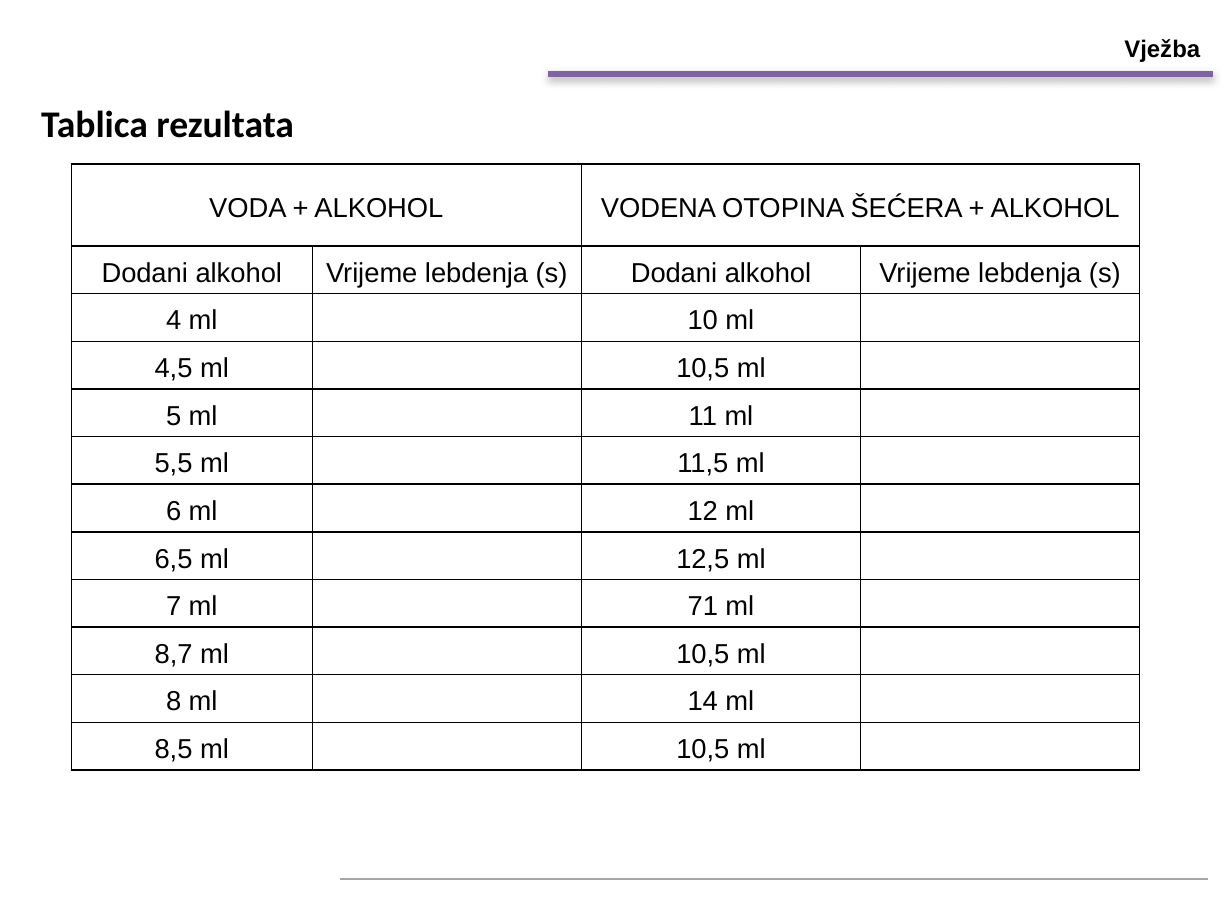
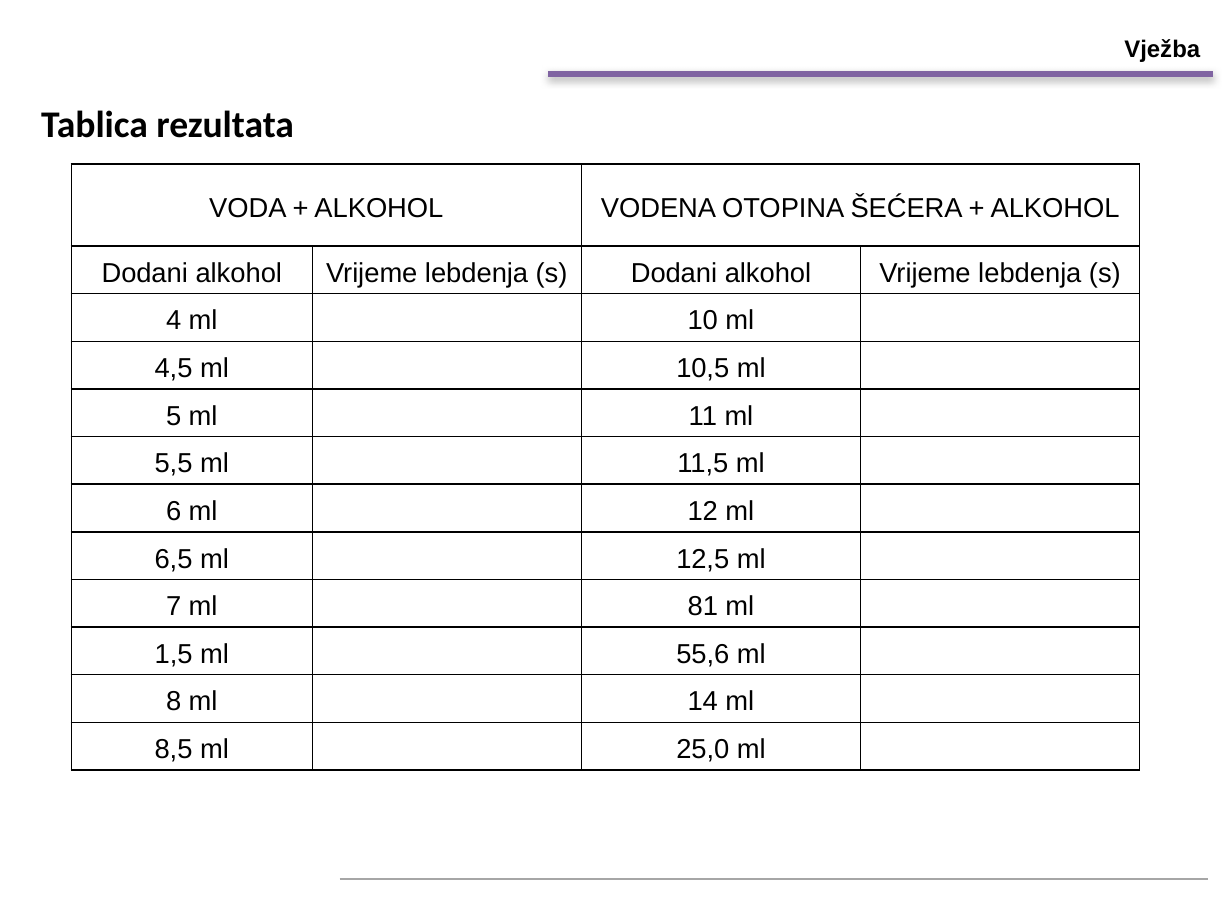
71: 71 -> 81
8,7: 8,7 -> 1,5
10,5 at (703, 654): 10,5 -> 55,6
8,5 ml 10,5: 10,5 -> 25,0
